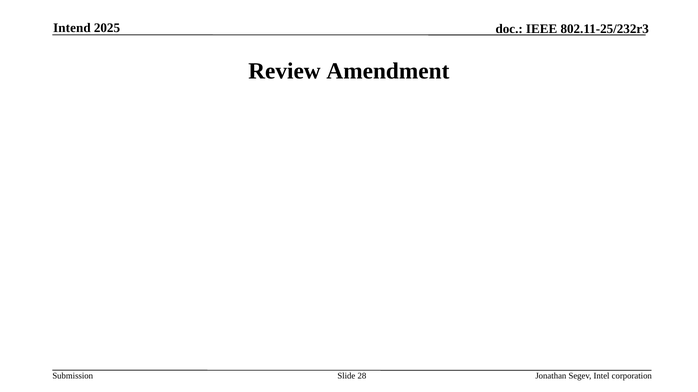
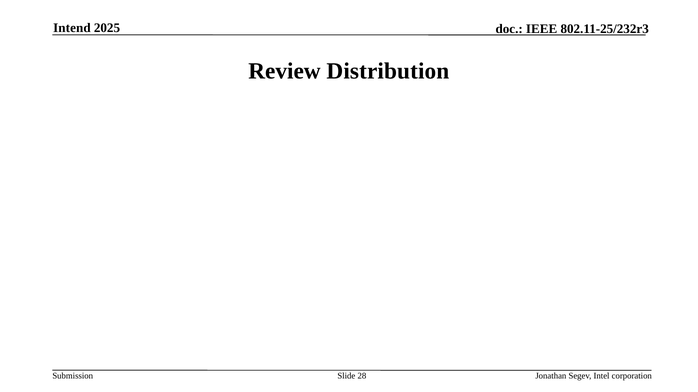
Amendment: Amendment -> Distribution
